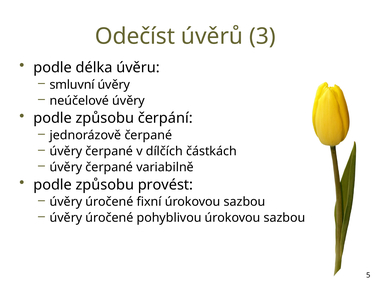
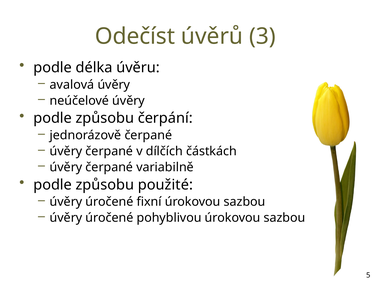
smluvní: smluvní -> avalová
provést: provést -> použité
